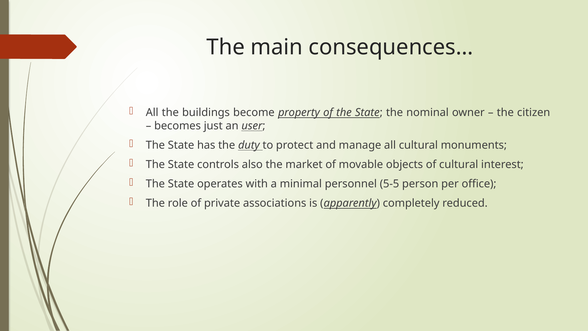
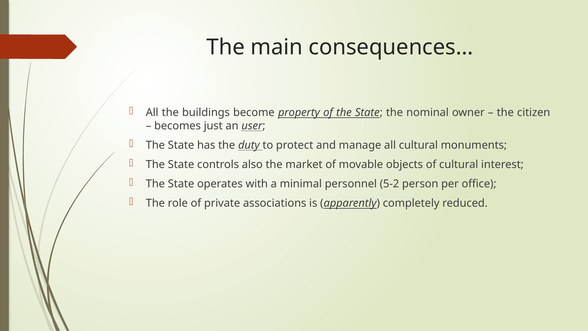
5-5: 5-5 -> 5-2
